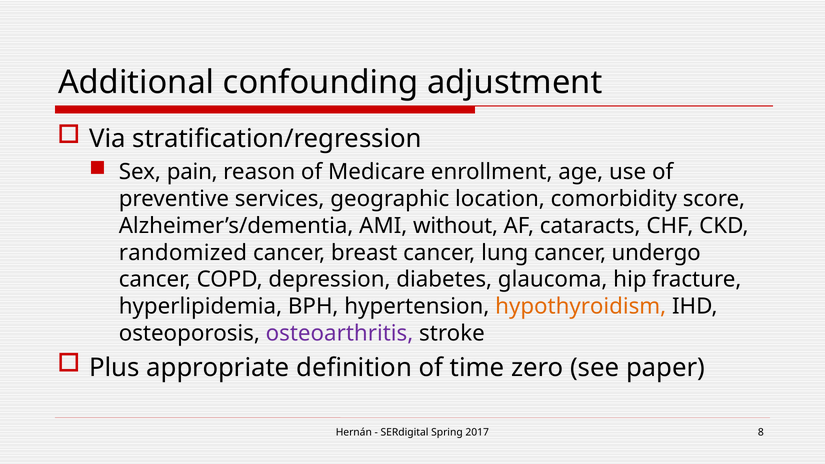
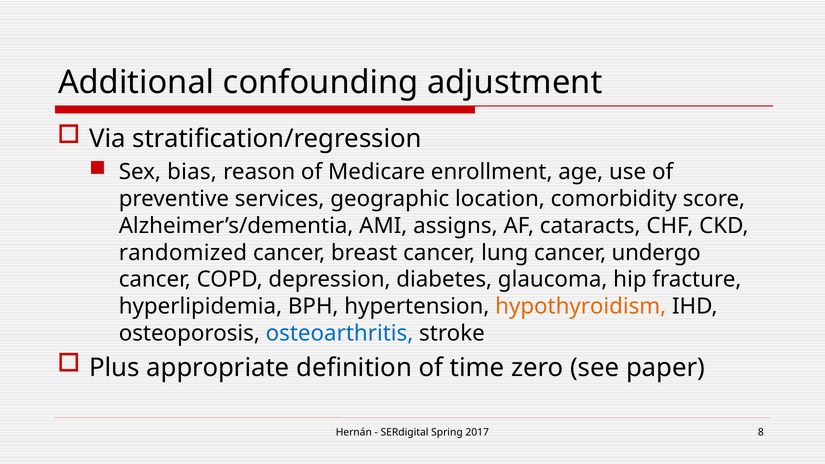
pain: pain -> bias
without: without -> assigns
osteoarthritis colour: purple -> blue
